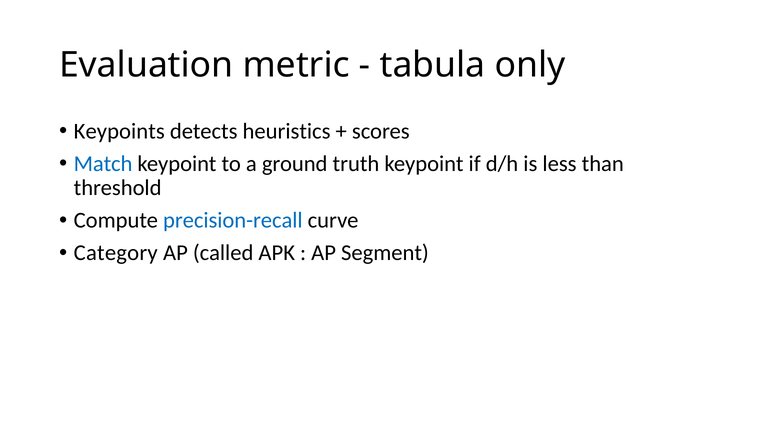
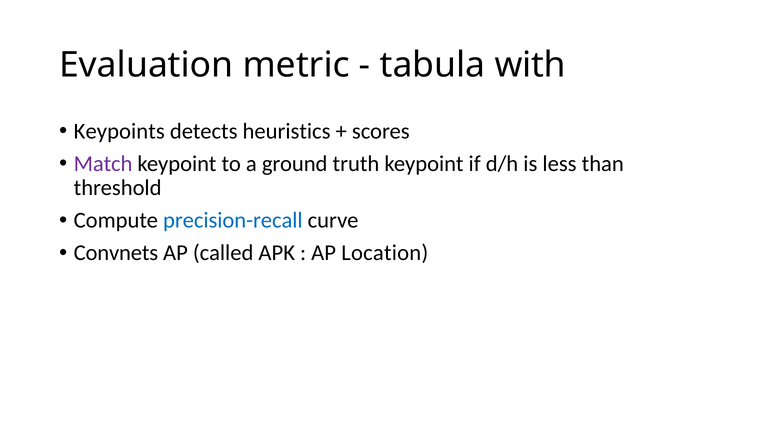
only: only -> with
Match colour: blue -> purple
Category: Category -> Convnets
Segment: Segment -> Location
